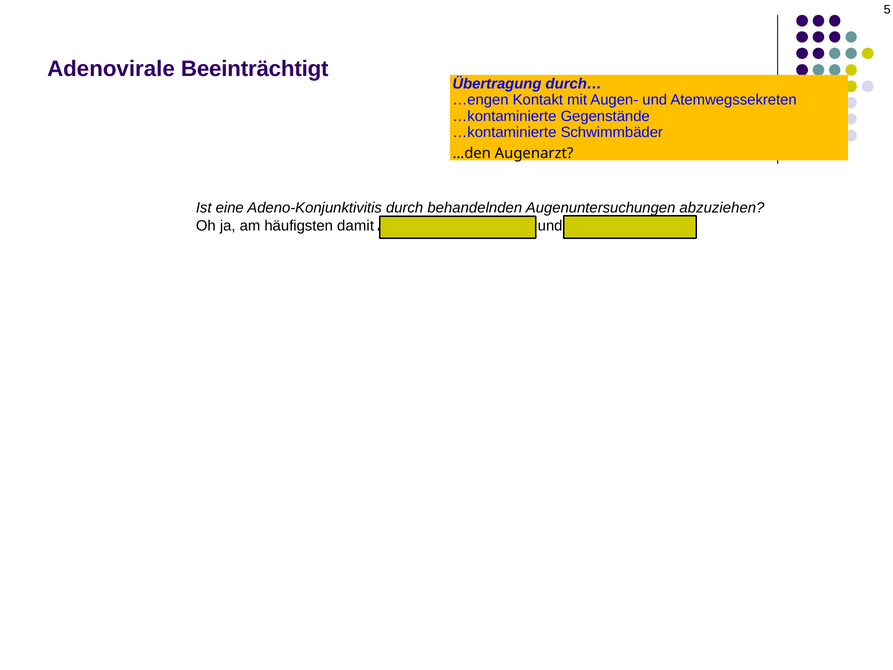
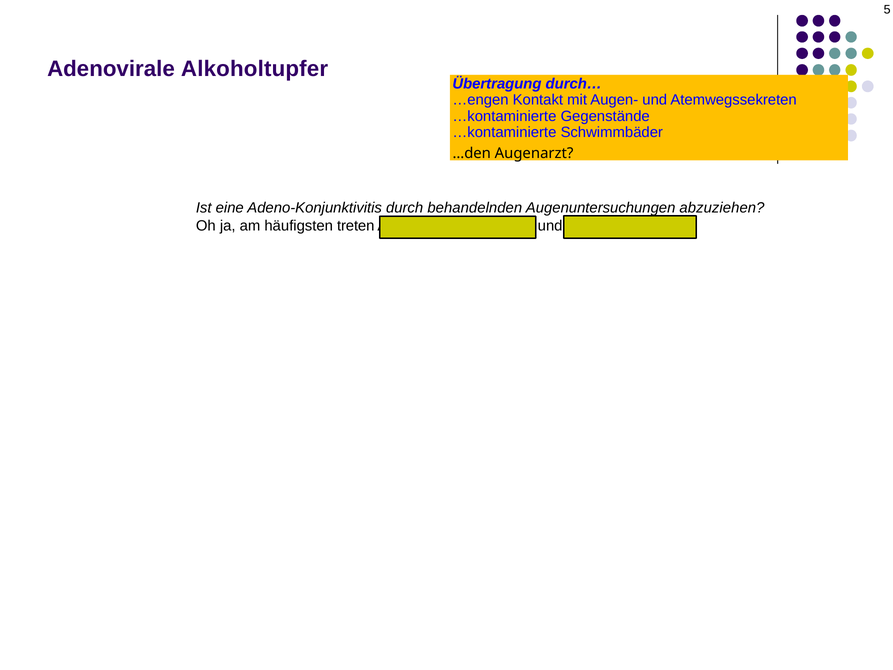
Beeinträchtigt: Beeinträchtigt -> Alkoholtupfer
damit: damit -> treten
